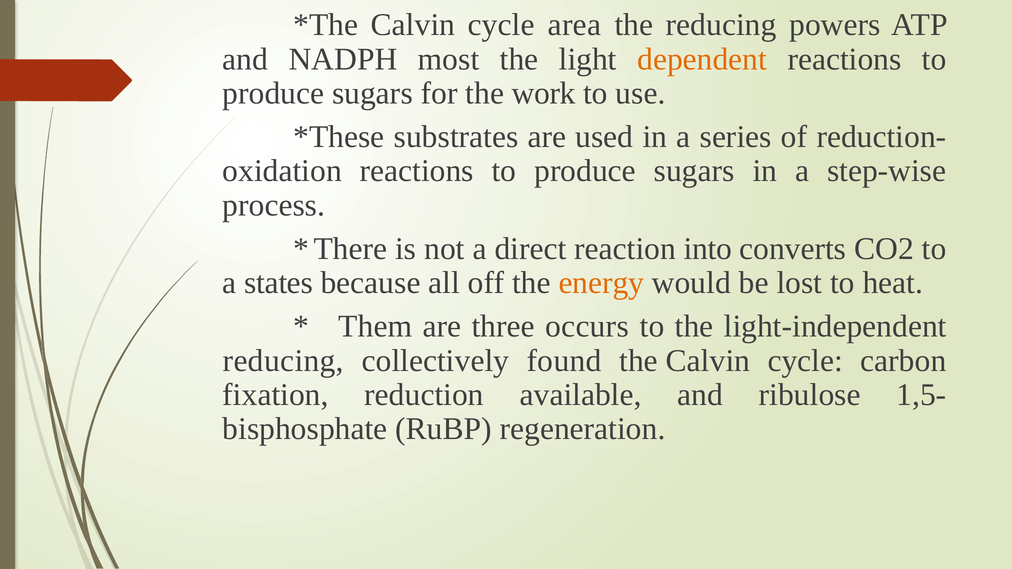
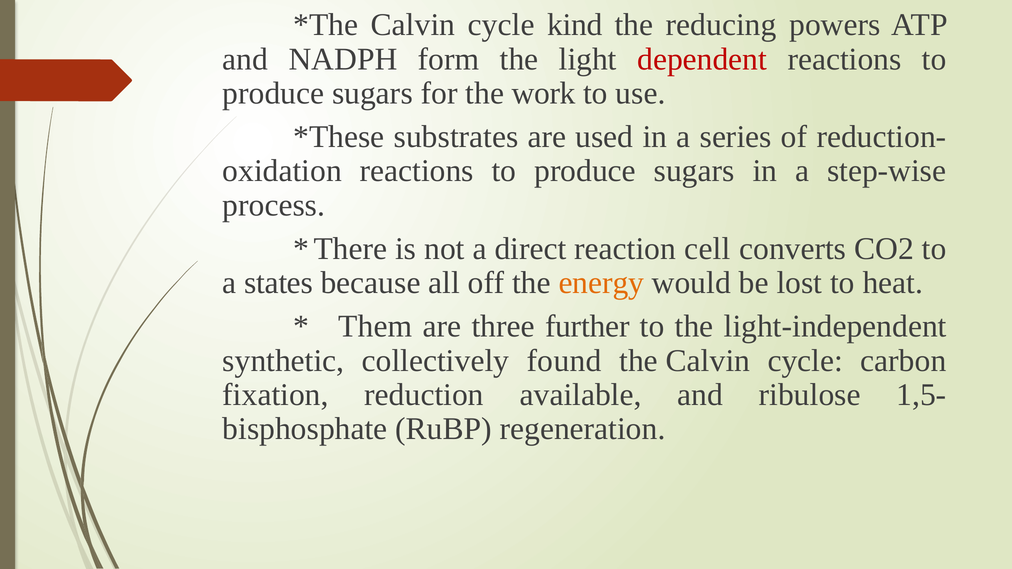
area: area -> kind
most: most -> form
dependent colour: orange -> red
into: into -> cell
occurs: occurs -> further
reducing at (283, 361): reducing -> synthetic
